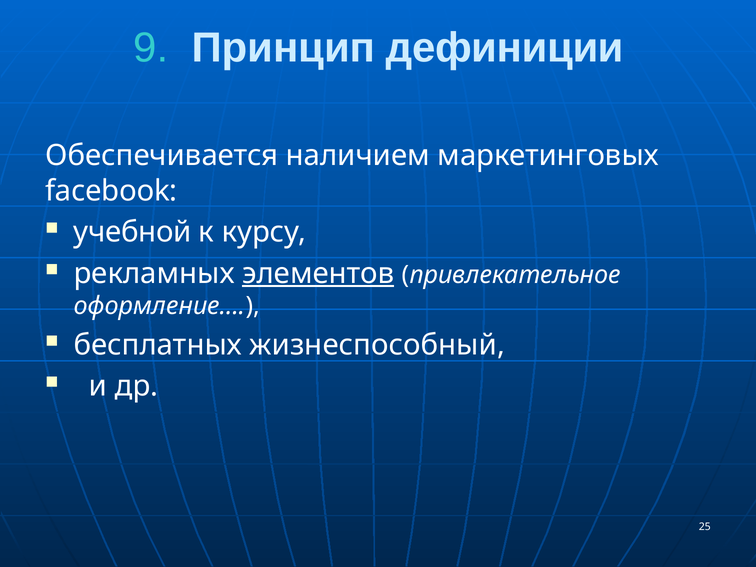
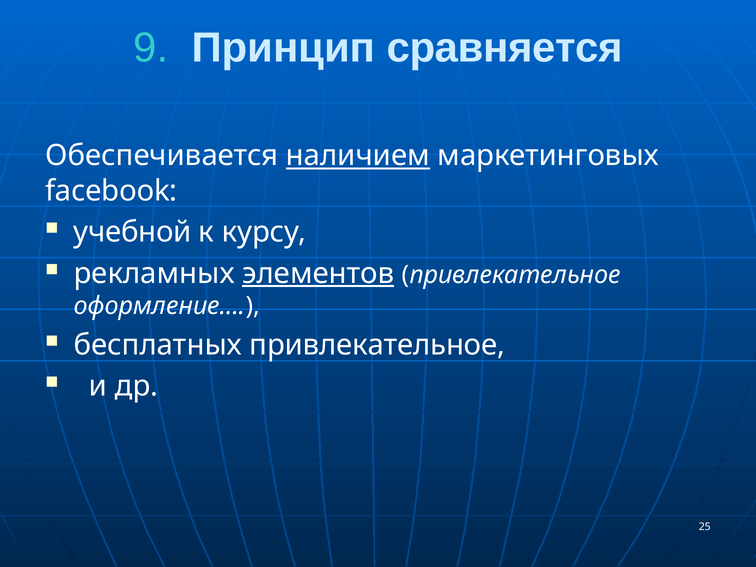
дефиниции: дефиниции -> сравняется
наличием underline: none -> present
бесплатных жизнеспособный: жизнеспособный -> привлекательное
